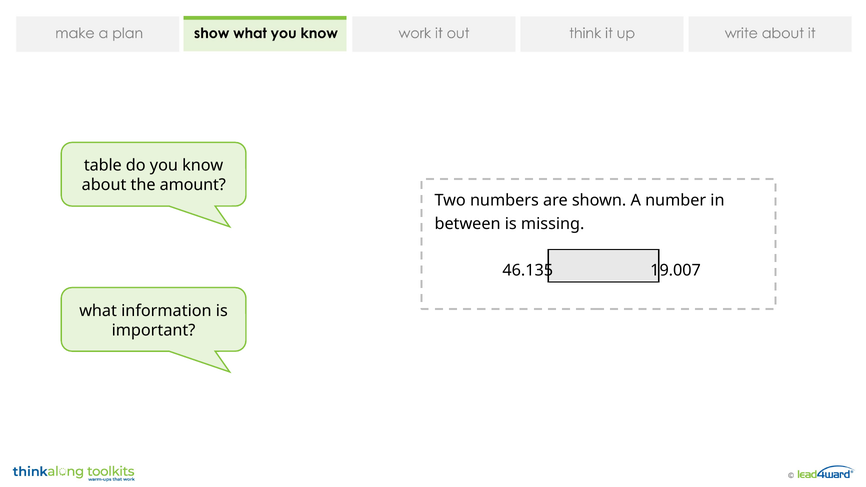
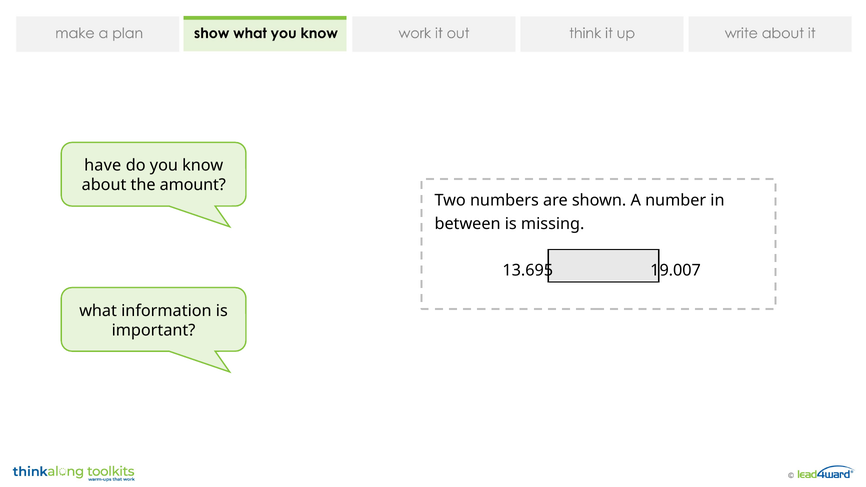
table: table -> have
46.135: 46.135 -> 13.695
